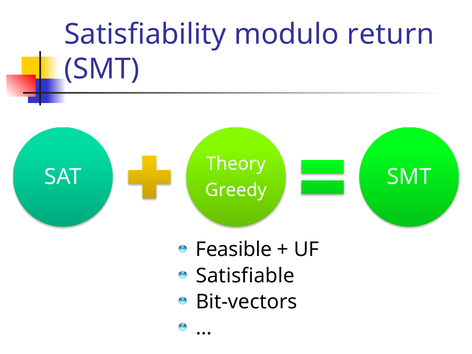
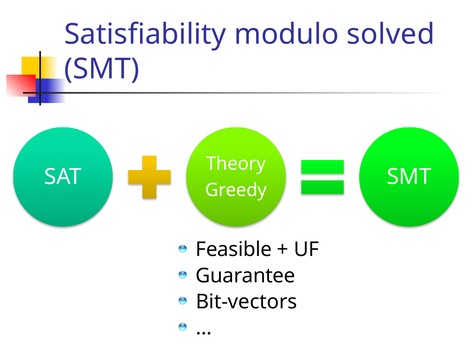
return: return -> solved
Satisfiable: Satisfiable -> Guarantee
